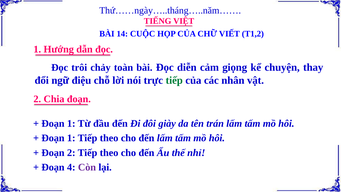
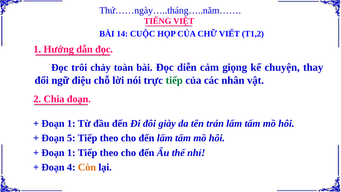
1 at (71, 138): 1 -> 5
2 at (71, 152): 2 -> 1
Còn colour: purple -> orange
